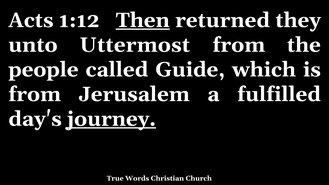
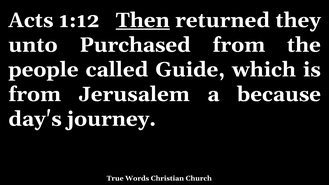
Uttermost: Uttermost -> Purchased
fulfilled: fulfilled -> because
journey underline: present -> none
